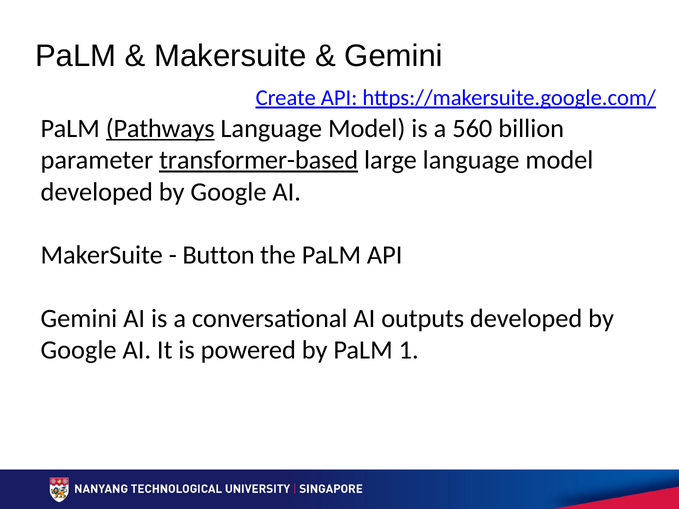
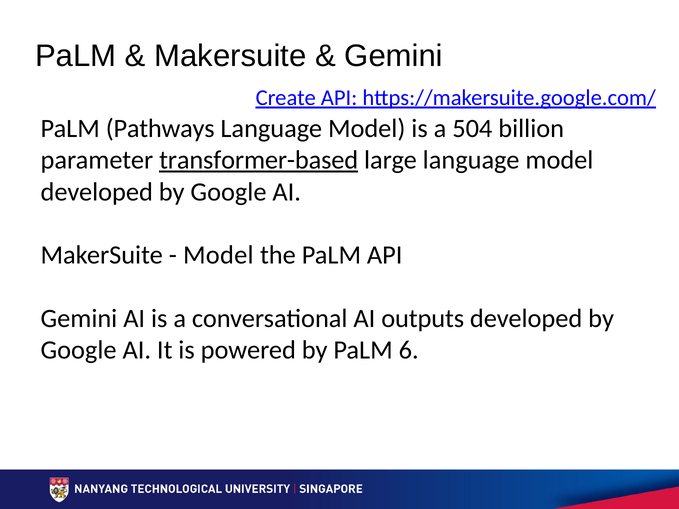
Pathways underline: present -> none
560: 560 -> 504
Button at (219, 255): Button -> Model
1: 1 -> 6
